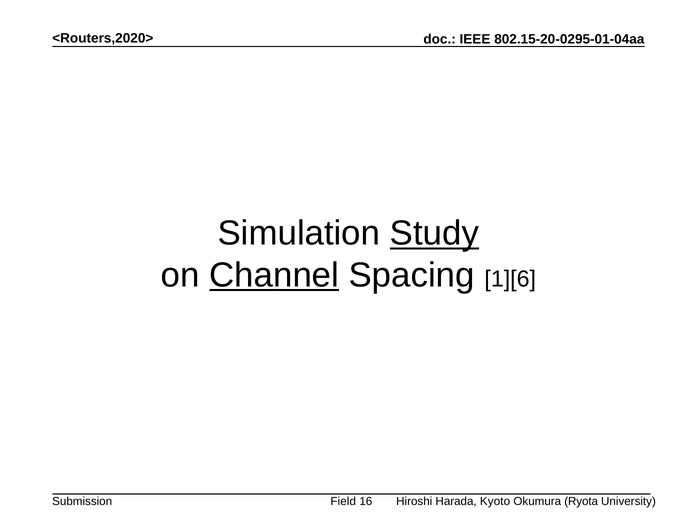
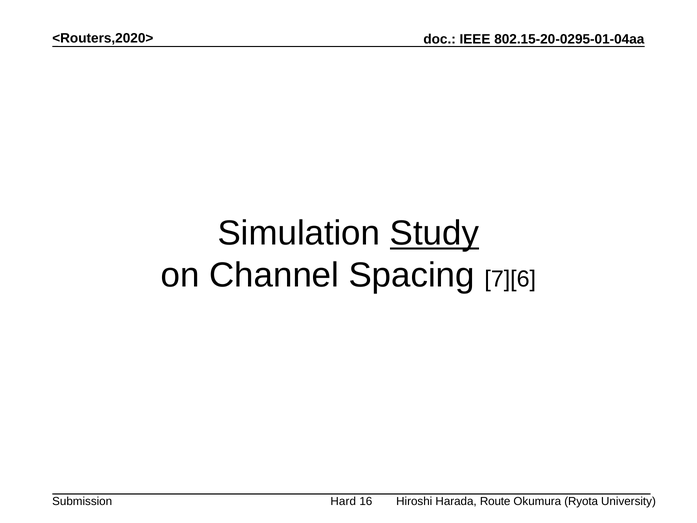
Channel underline: present -> none
1][6: 1][6 -> 7][6
Field: Field -> Hard
Kyoto: Kyoto -> Route
